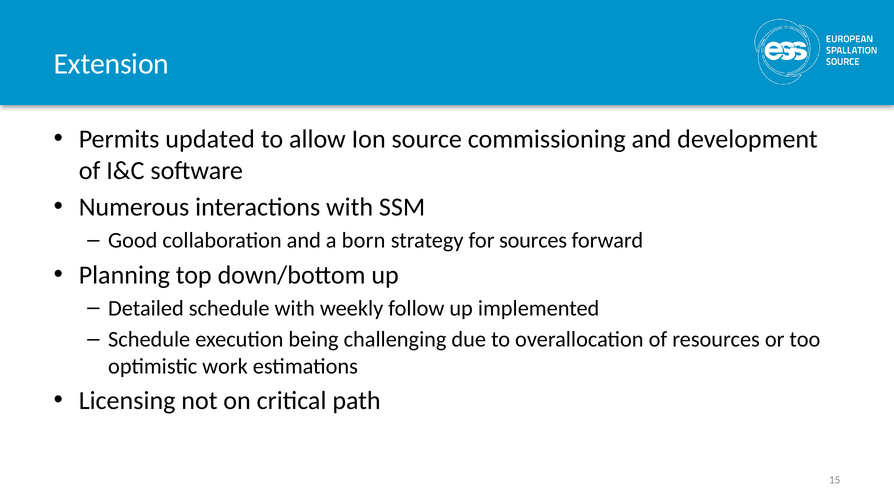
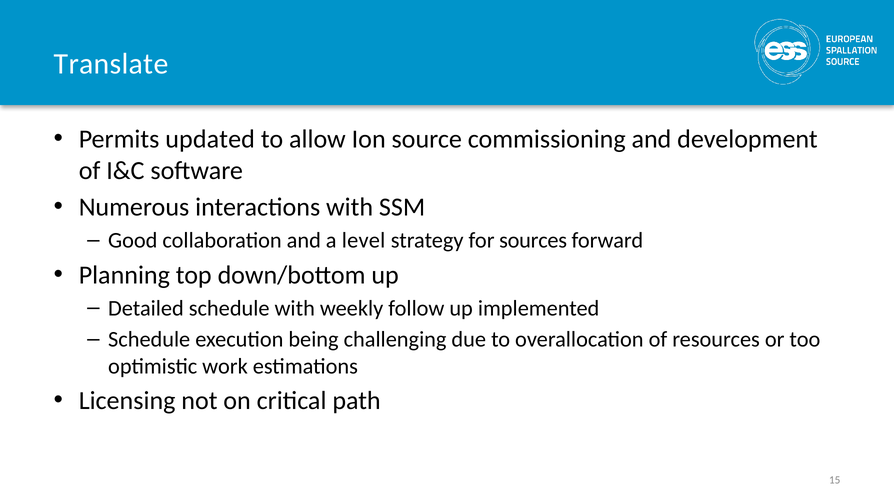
Extension: Extension -> Translate
born: born -> level
